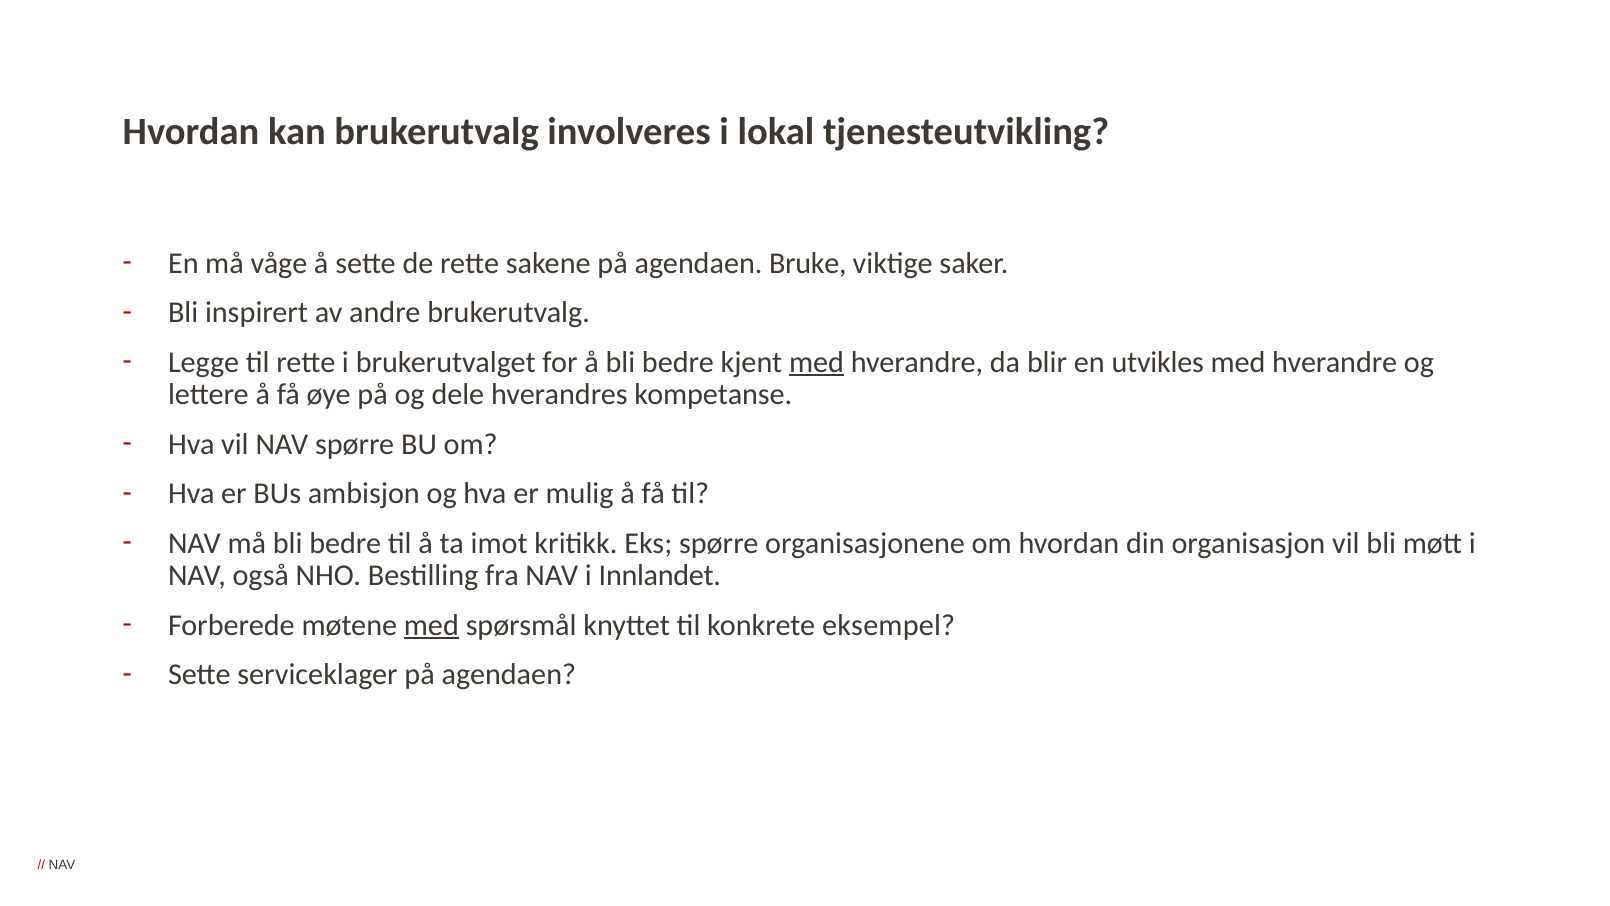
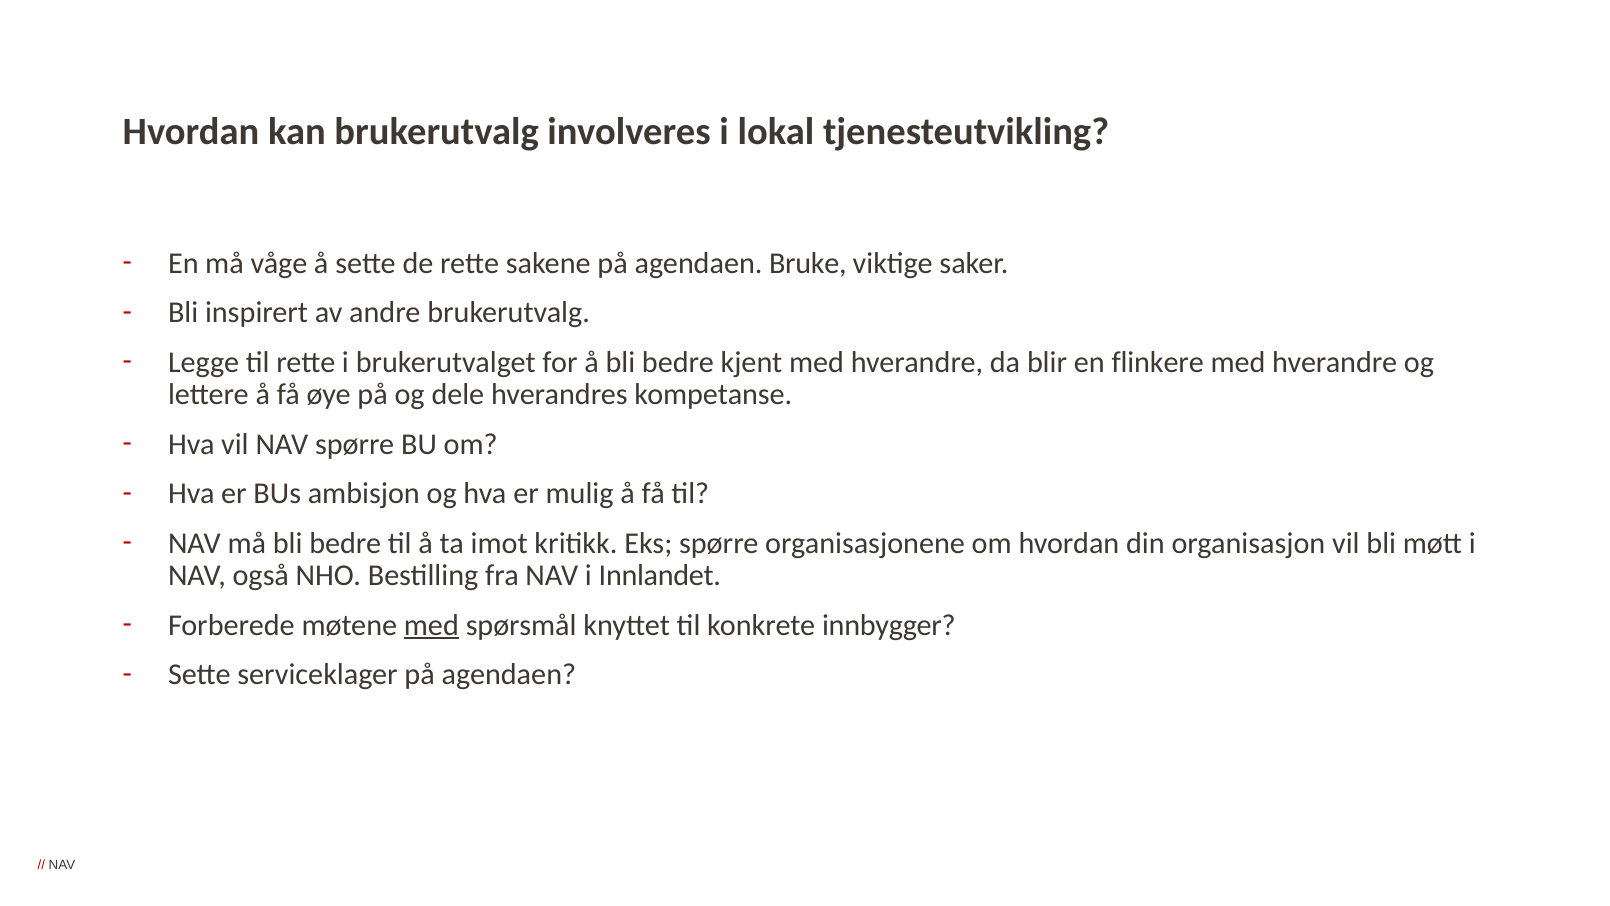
med at (817, 362) underline: present -> none
utvikles: utvikles -> flinkere
eksempel: eksempel -> innbygger
